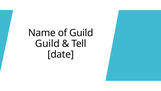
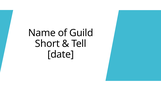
Guild at (47, 43): Guild -> Short
